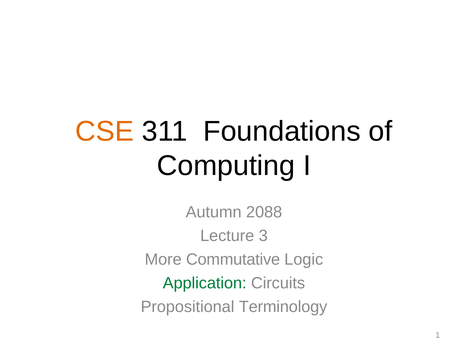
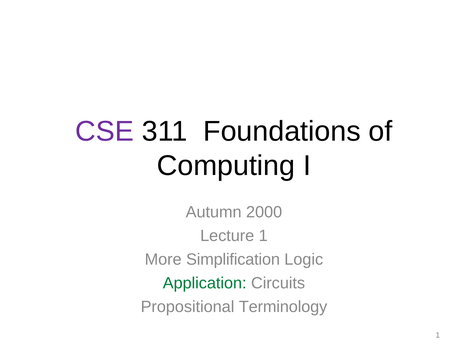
CSE colour: orange -> purple
2088: 2088 -> 2000
Lecture 3: 3 -> 1
Commutative: Commutative -> Simplification
